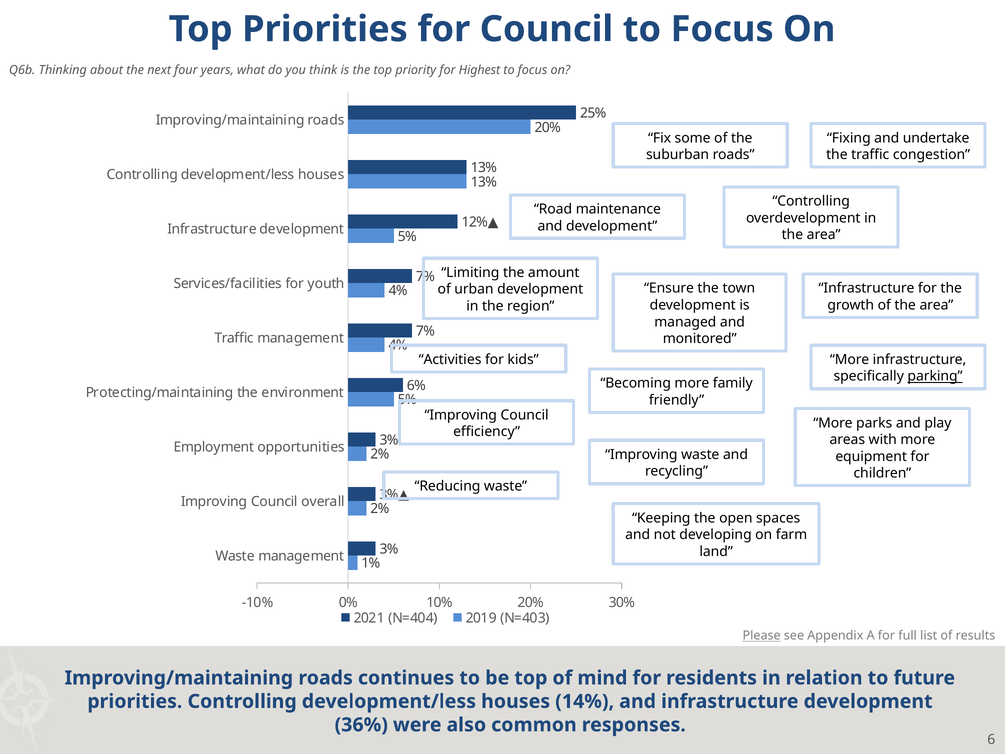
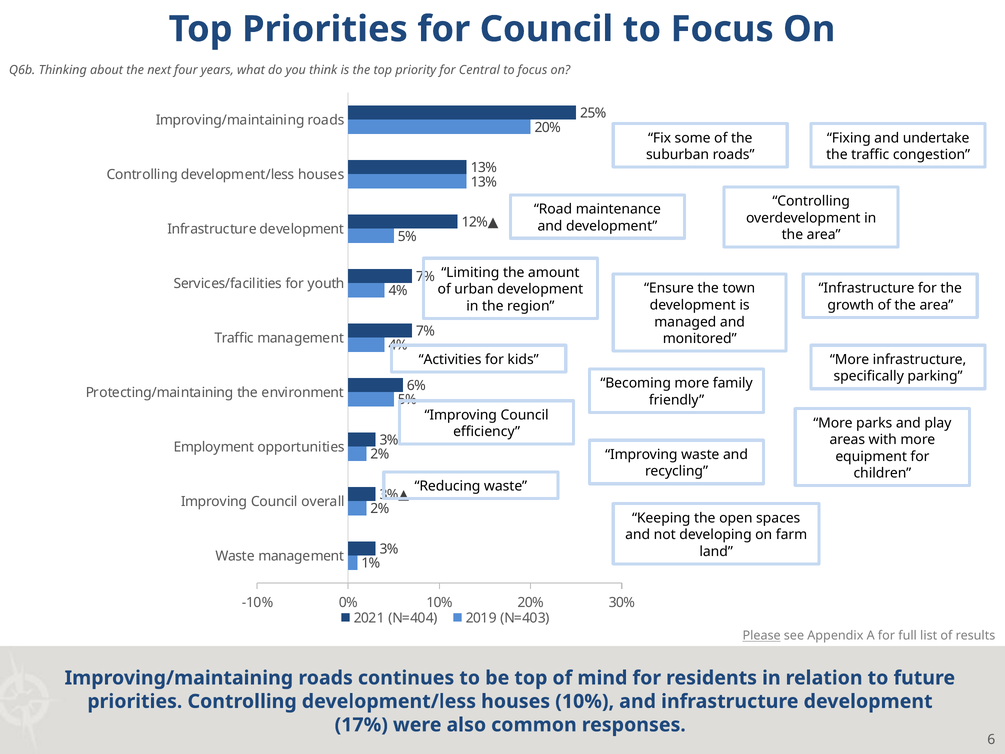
Highest: Highest -> Central
parking underline: present -> none
houses 14%: 14% -> 10%
36%: 36% -> 17%
